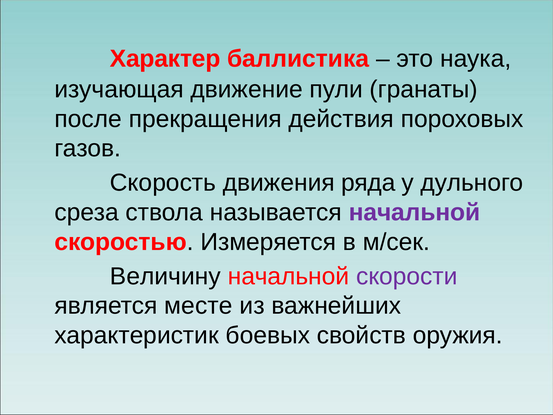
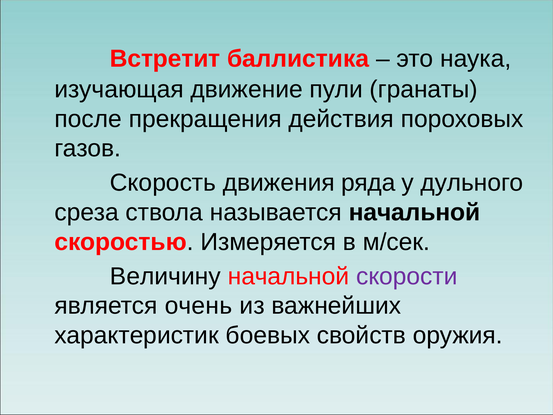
Характер: Характер -> Встретит
начальной at (414, 212) colour: purple -> black
месте: месте -> очень
